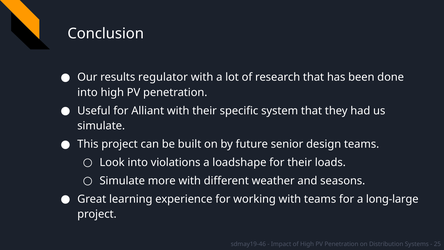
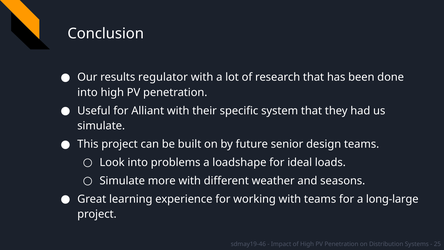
violations: violations -> problems
for their: their -> ideal
